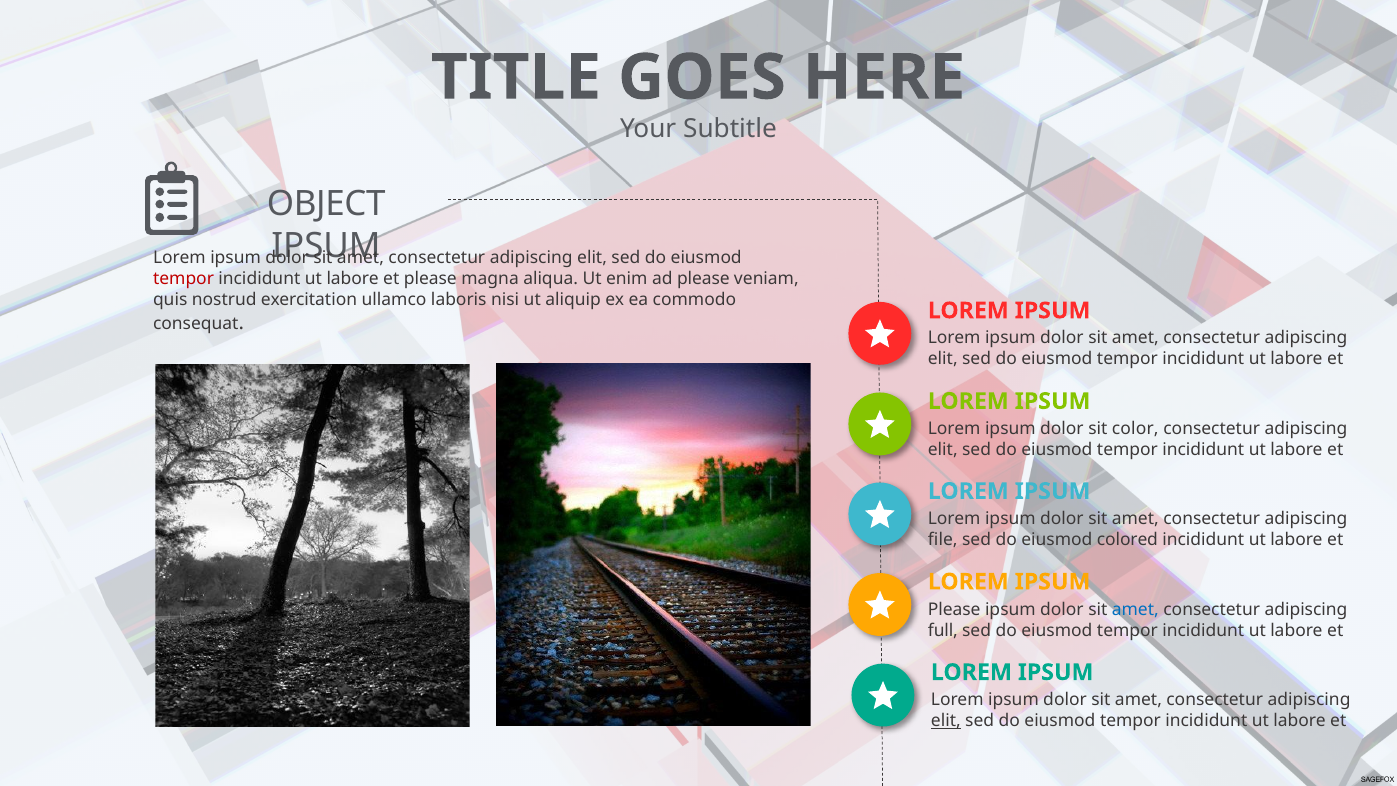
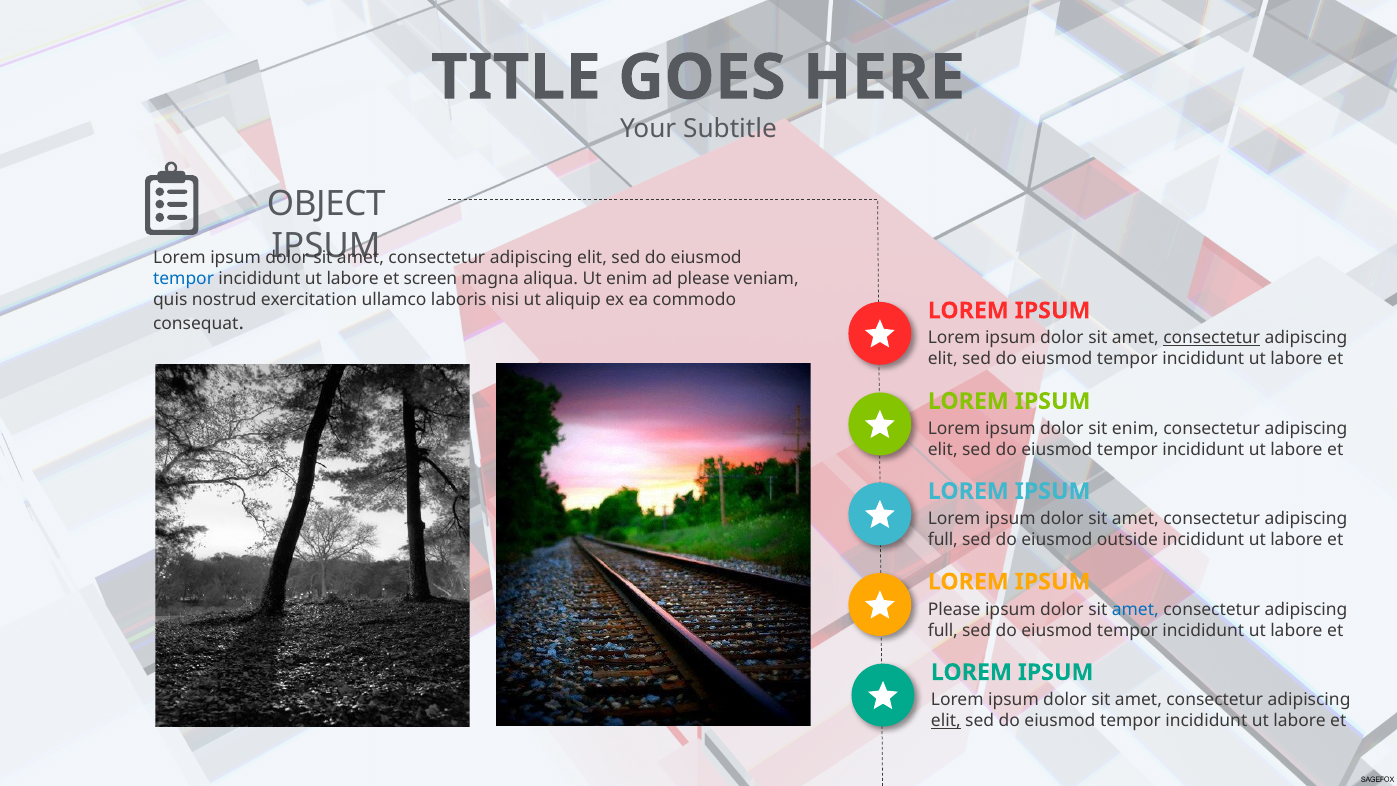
tempor at (184, 279) colour: red -> blue
et please: please -> screen
consectetur at (1212, 338) underline: none -> present
sit color: color -> enim
file at (943, 540): file -> full
colored: colored -> outside
